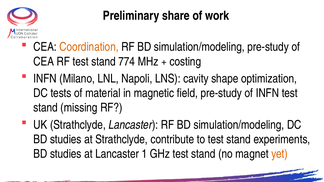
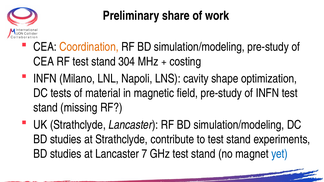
774: 774 -> 304
1: 1 -> 7
yet colour: orange -> blue
